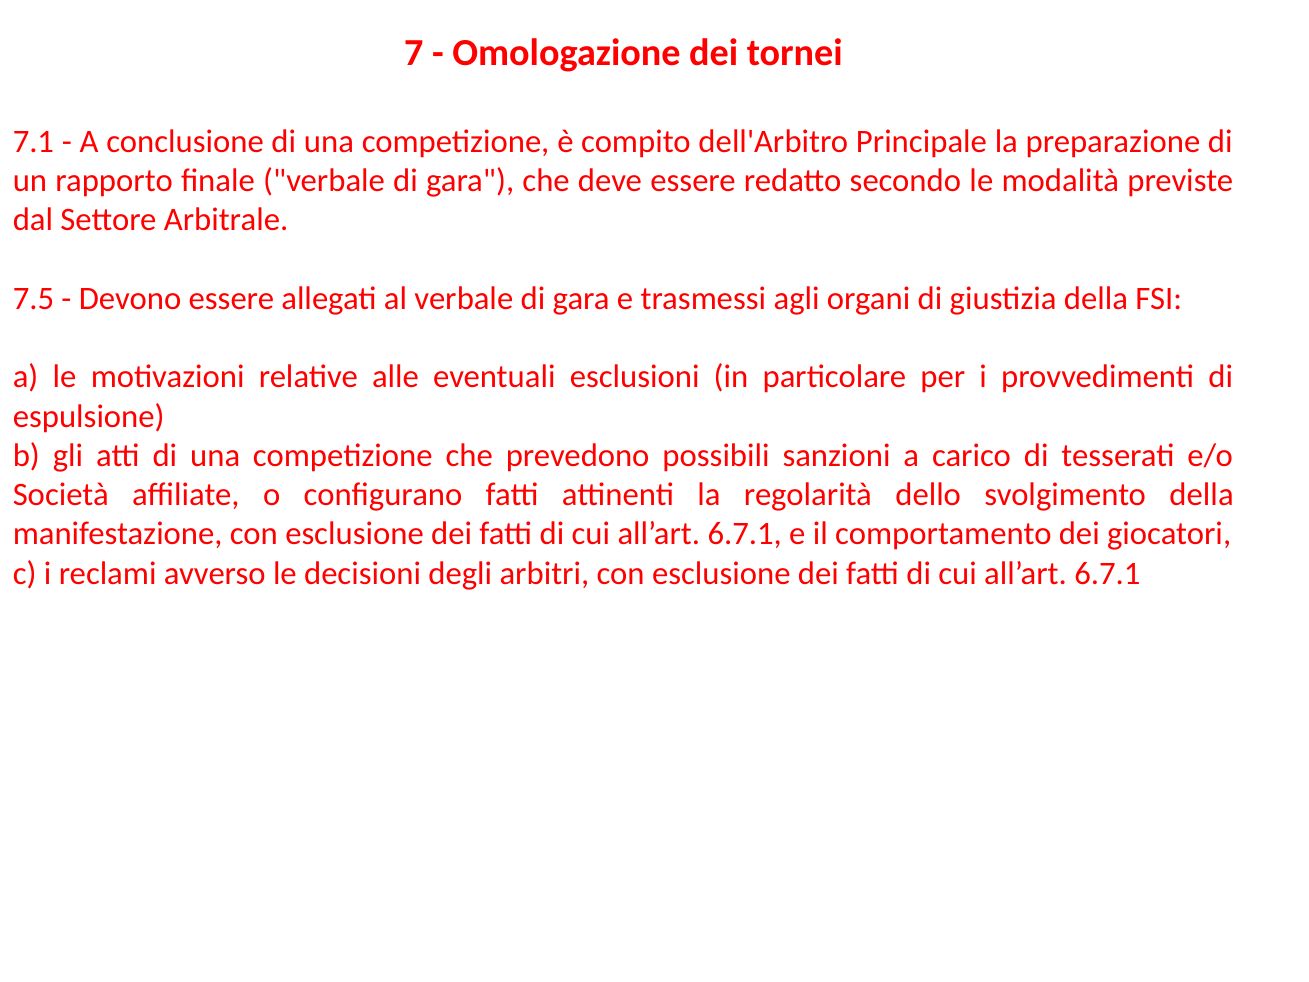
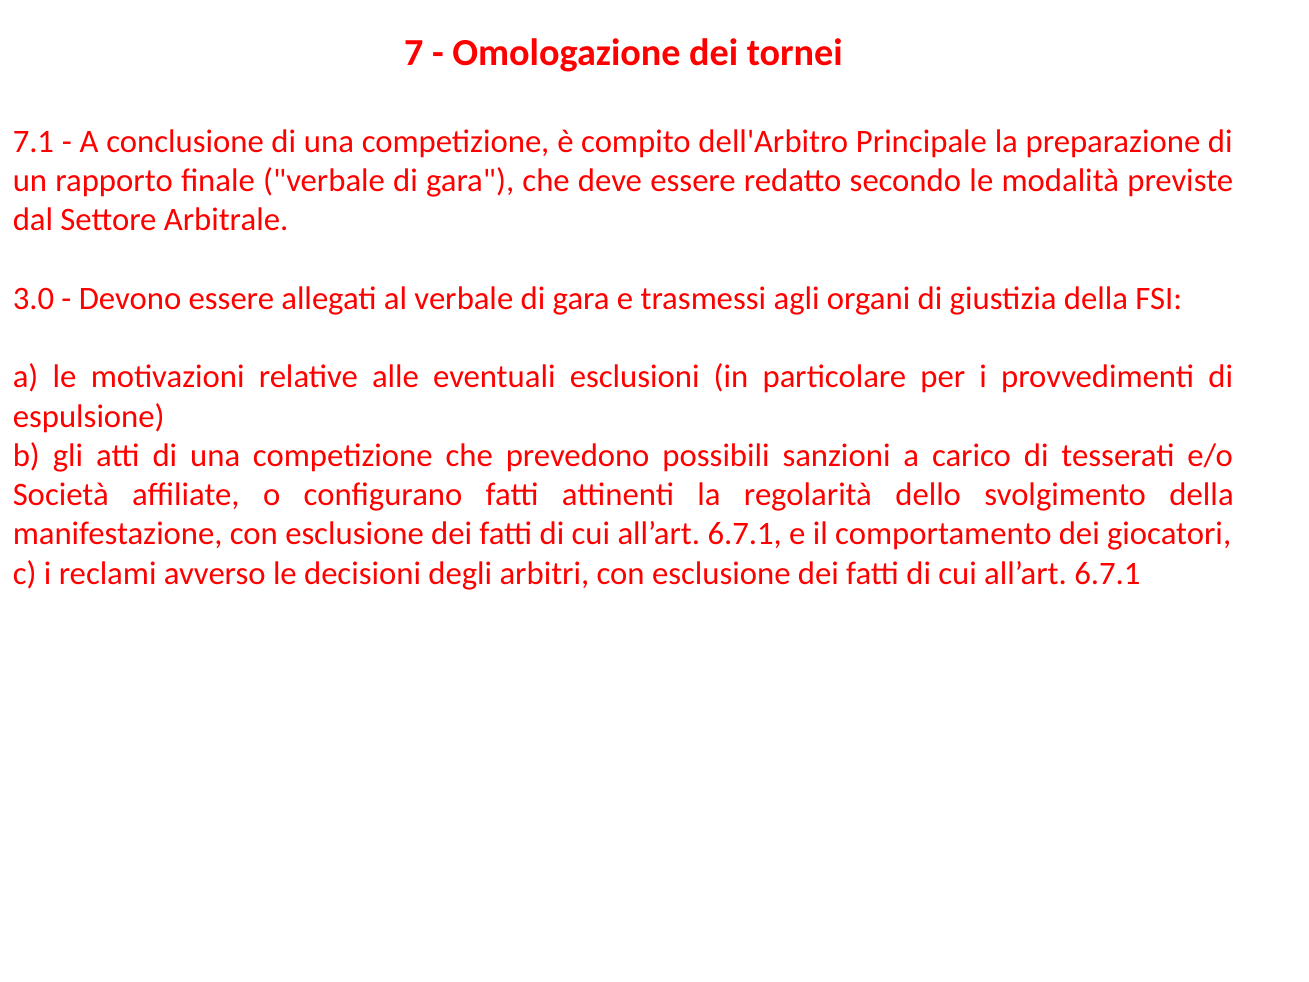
7.5: 7.5 -> 3.0
